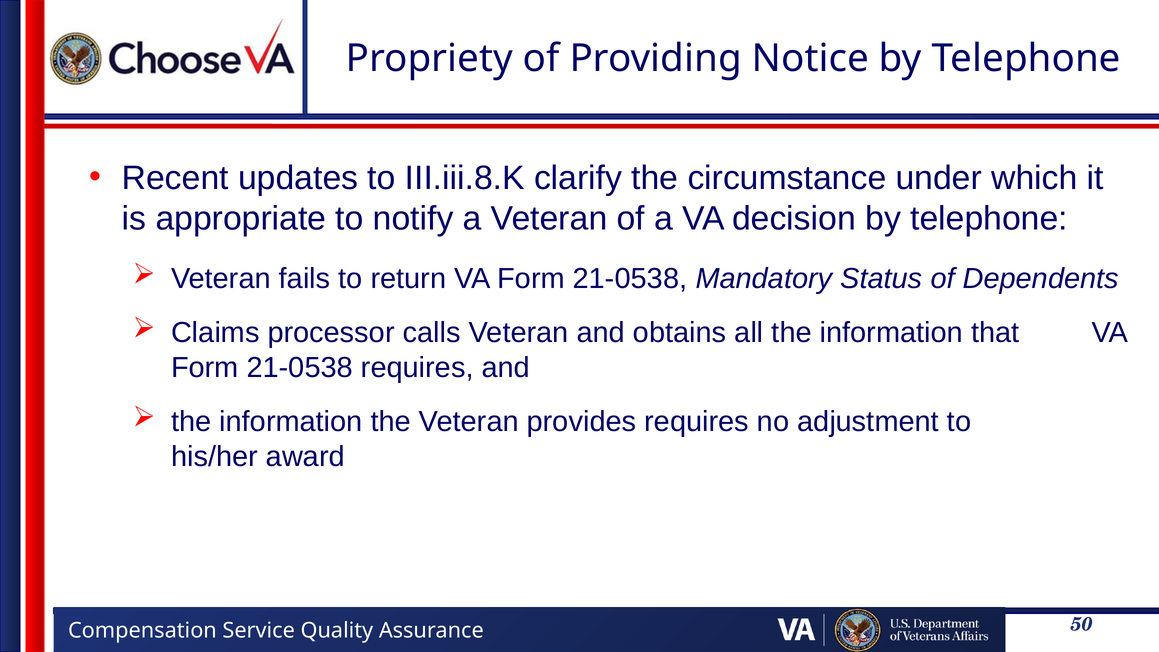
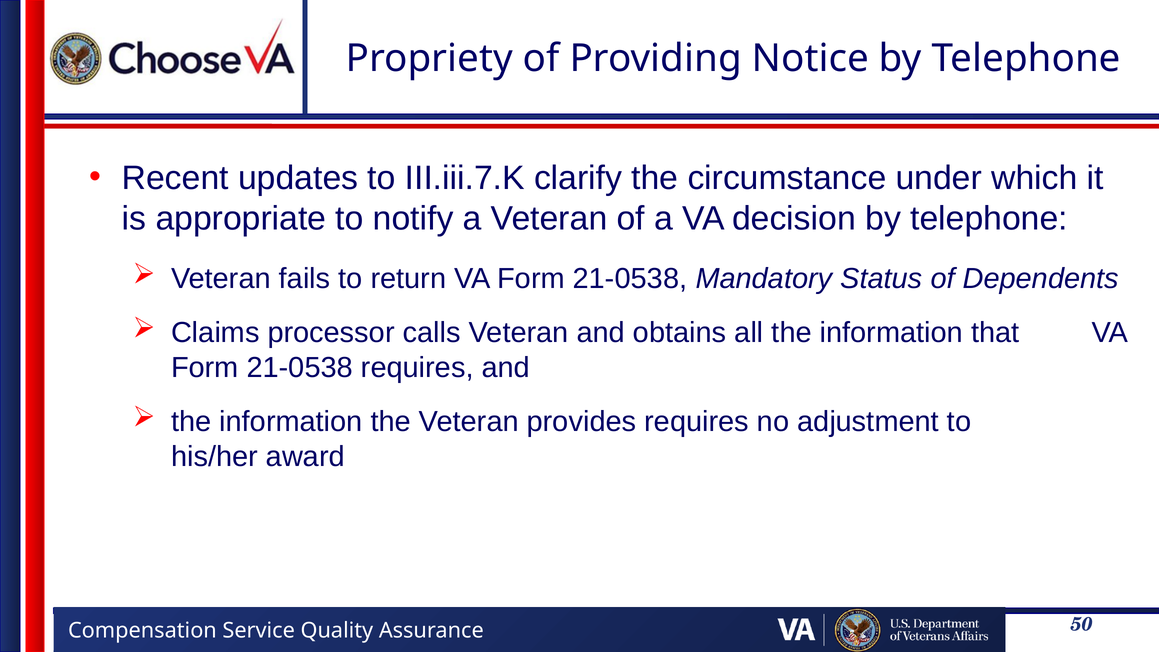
III.iii.8.K: III.iii.8.K -> III.iii.7.K
